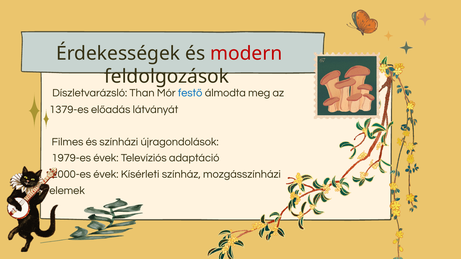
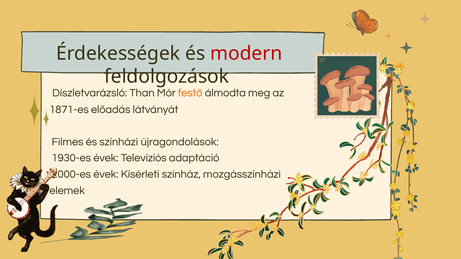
festő colour: blue -> orange
1379-es: 1379-es -> 1871-es
1979-es: 1979-es -> 1930-es
